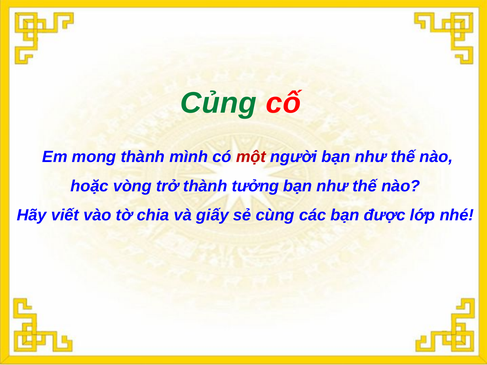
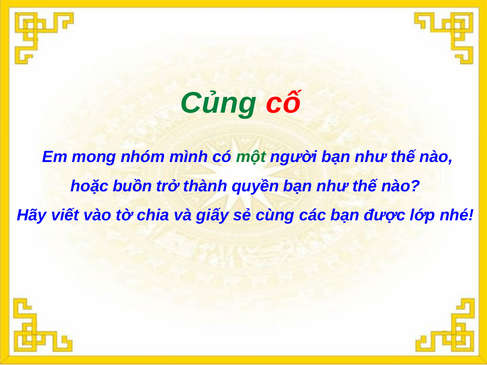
mong thành: thành -> nhóm
một colour: red -> green
vòng: vòng -> buồn
tưởng: tưởng -> quyền
